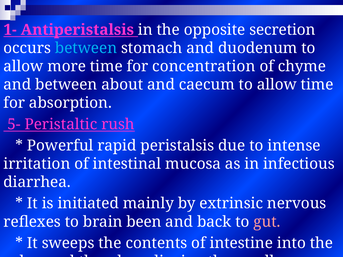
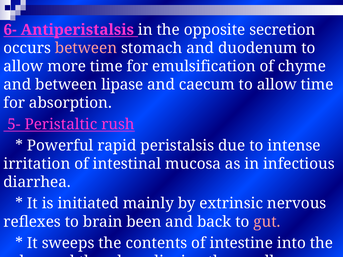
1-: 1- -> 6-
between at (86, 48) colour: light blue -> pink
concentration: concentration -> emulsification
about: about -> lipase
